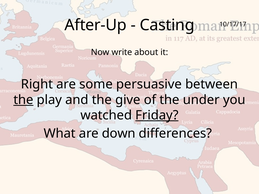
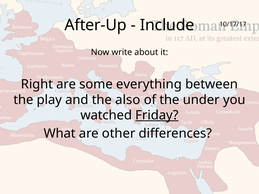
Casting: Casting -> Include
persuasive: persuasive -> everything
the at (23, 100) underline: present -> none
give: give -> also
down: down -> other
